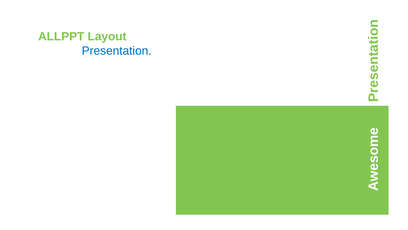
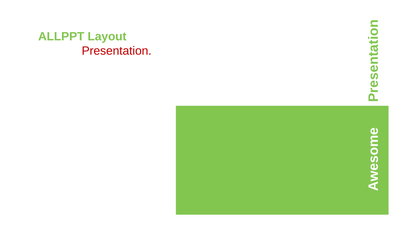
Presentation at (117, 51) colour: blue -> red
